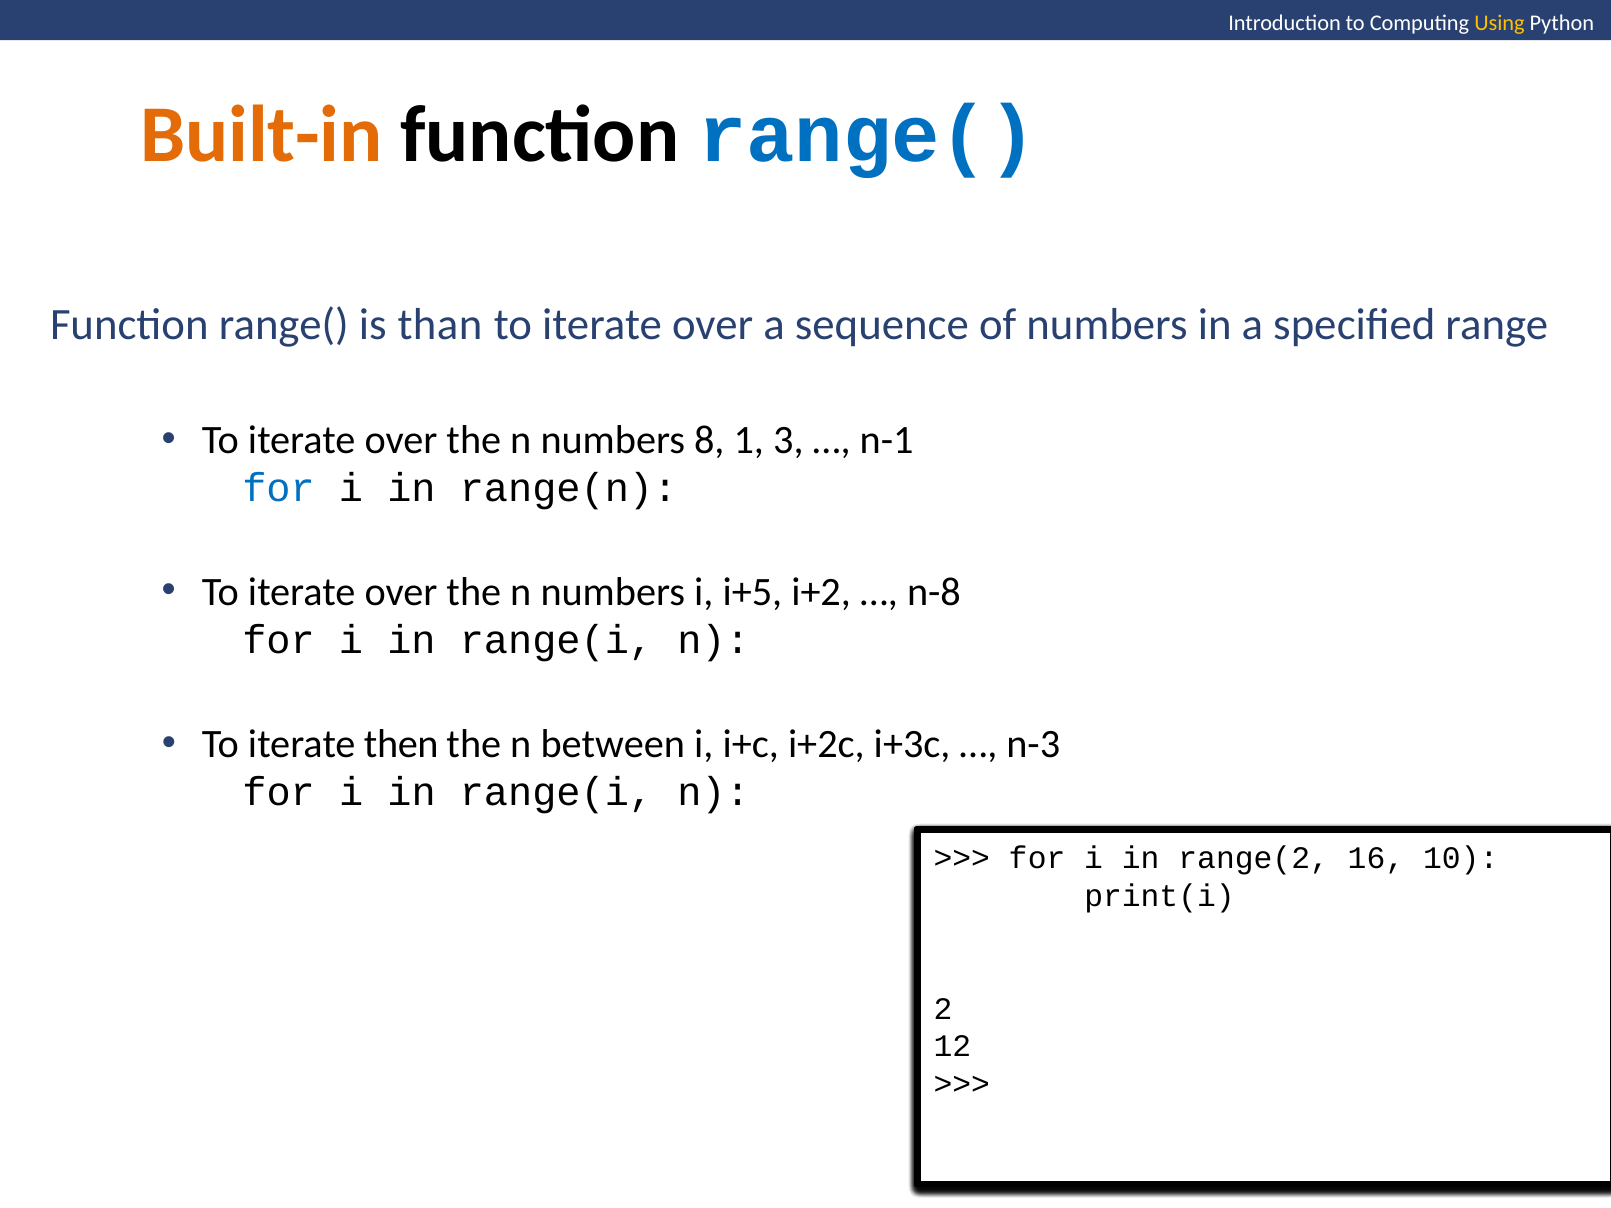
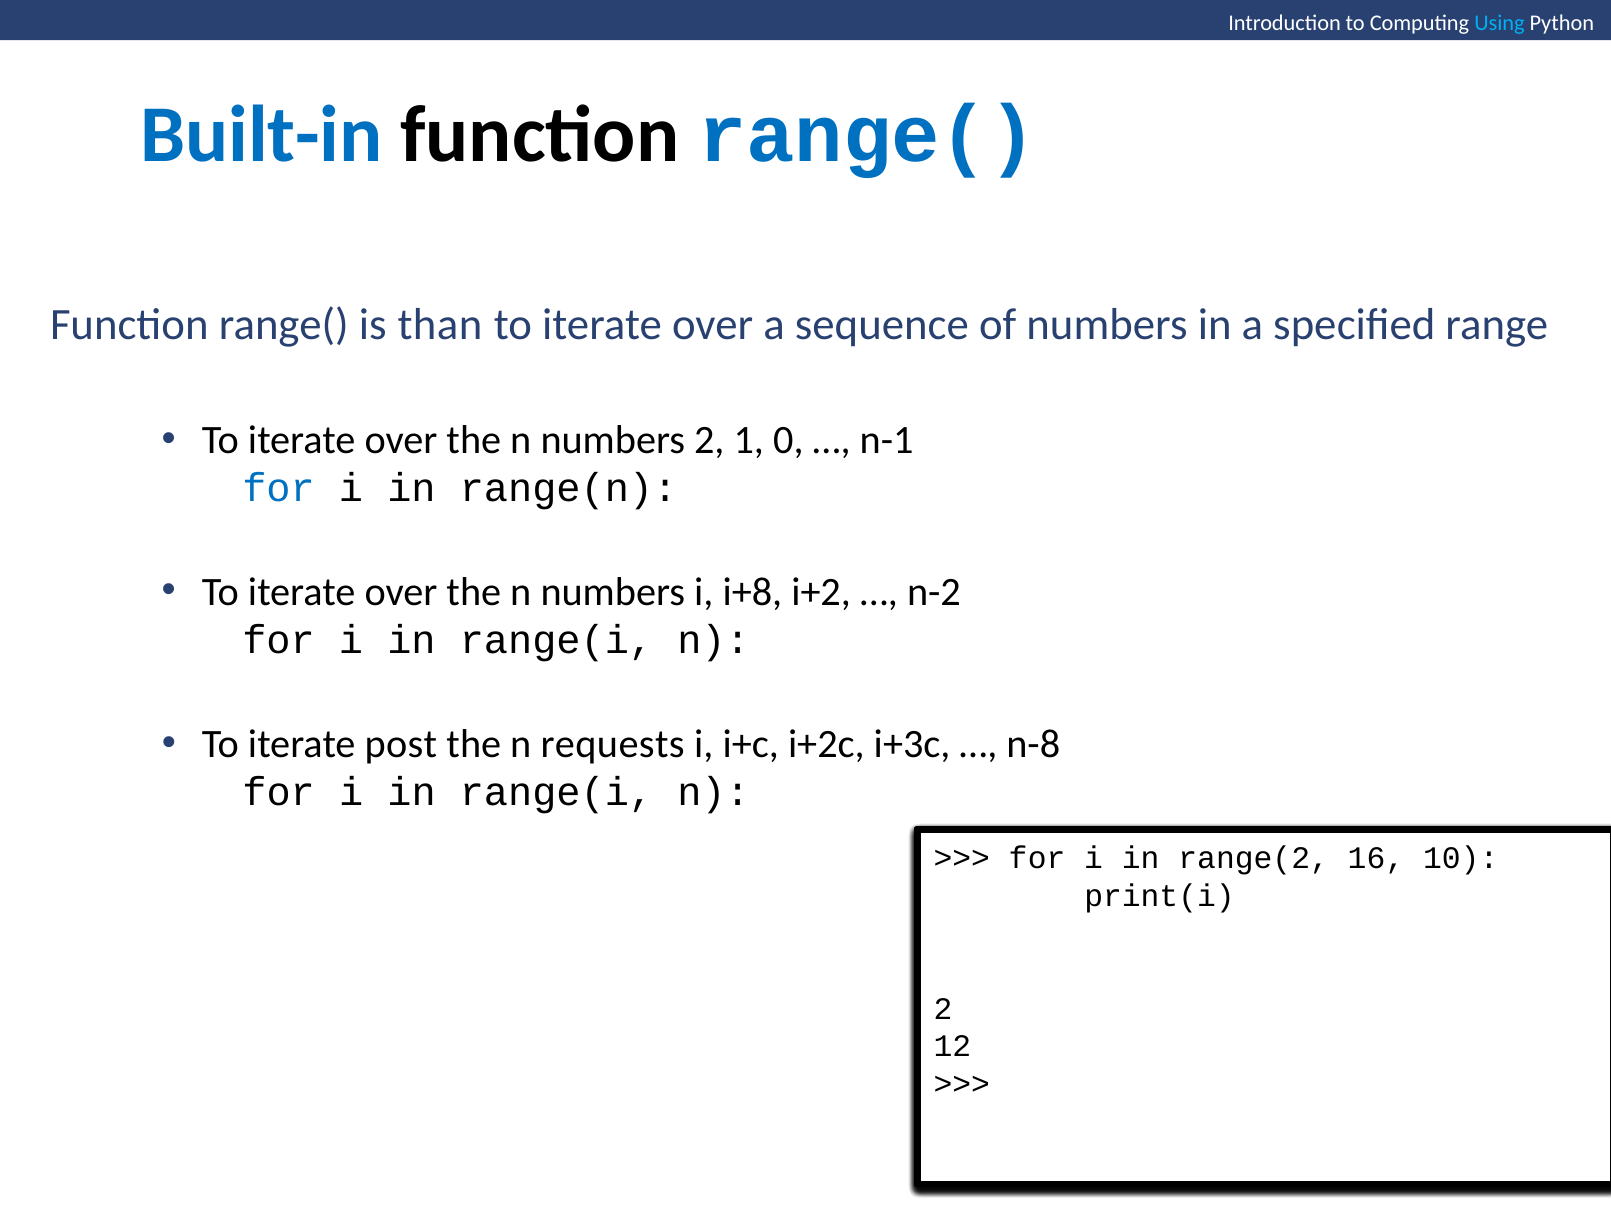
Using colour: yellow -> light blue
Built-in colour: orange -> blue
numbers 8: 8 -> 2
1 3: 3 -> 0
i+5: i+5 -> i+8
n-8: n-8 -> n-2
then: then -> post
between: between -> requests
n-3: n-3 -> n-8
